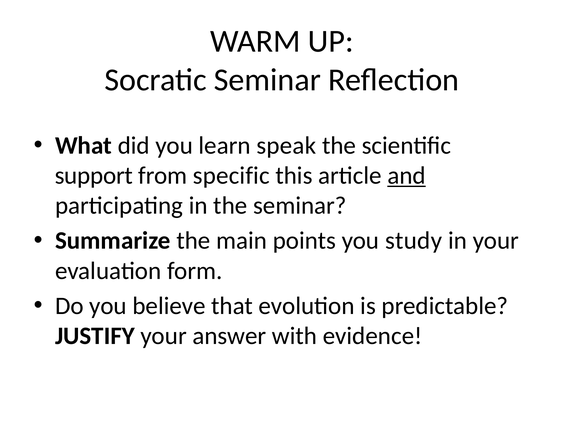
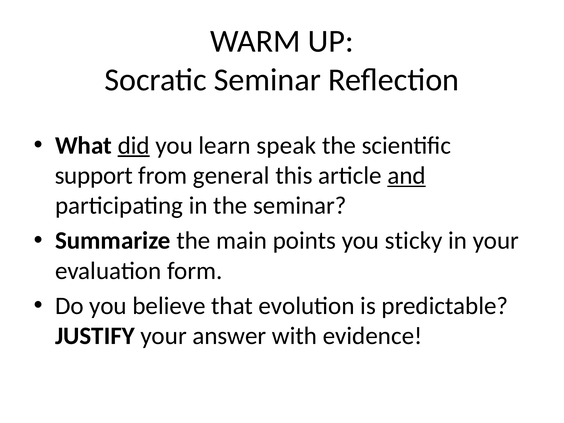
did underline: none -> present
specific: specific -> general
study: study -> sticky
